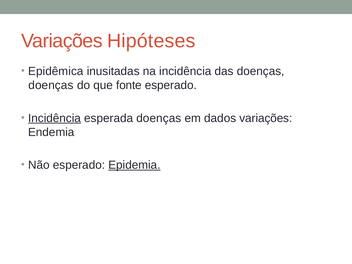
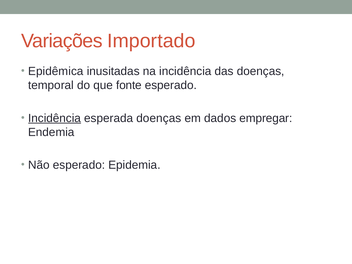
Hipóteses: Hipóteses -> Importado
doenças at (51, 85): doenças -> temporal
dados variações: variações -> empregar
Epidemia underline: present -> none
